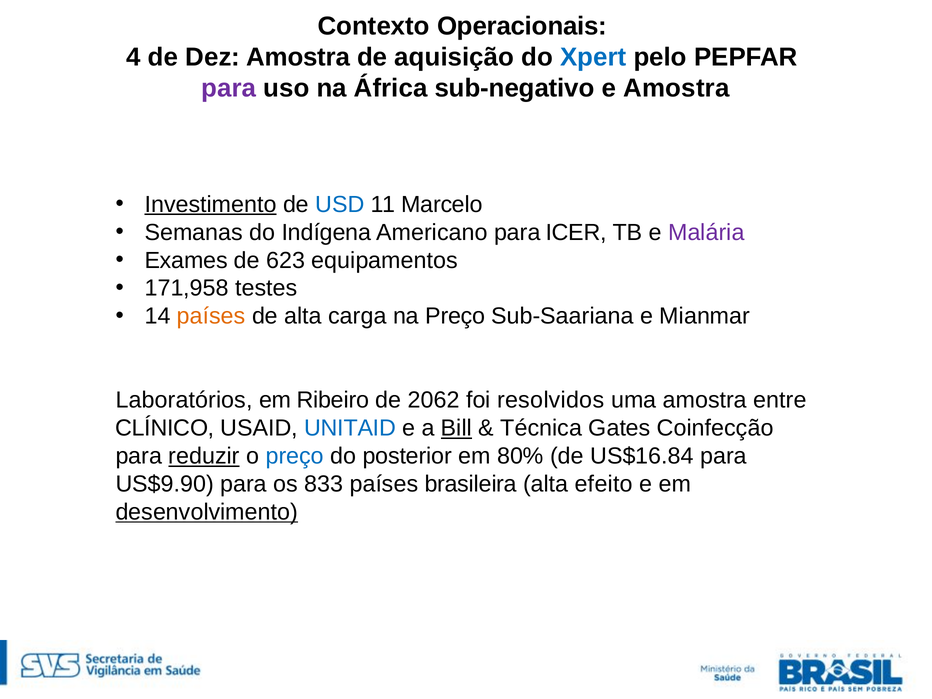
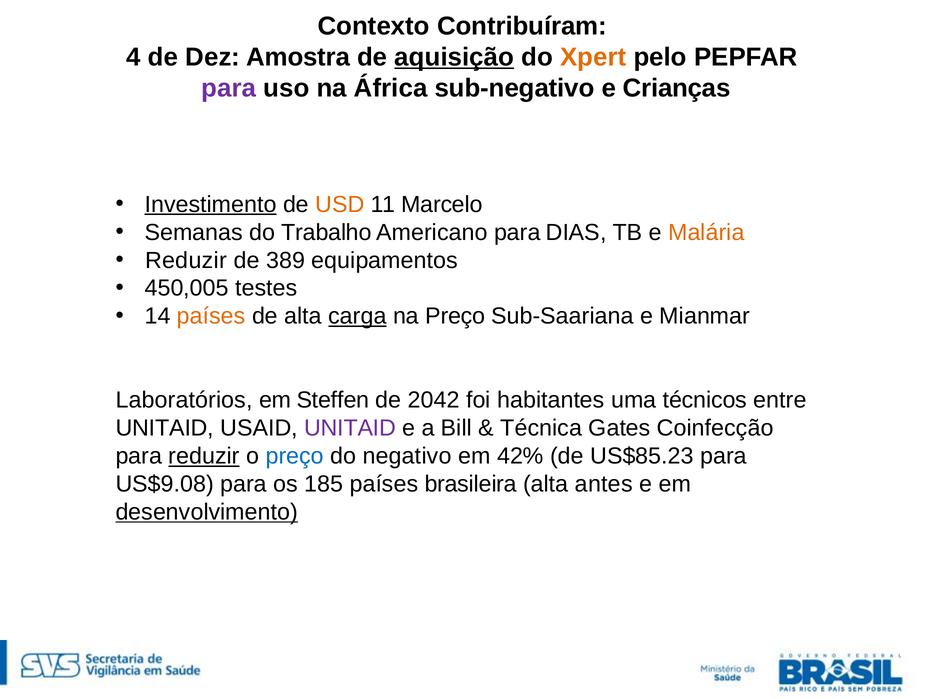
Operacionais: Operacionais -> Contribuíram
aquisição underline: none -> present
Xpert colour: blue -> orange
e Amostra: Amostra -> Crianças
USD colour: blue -> orange
Indígena: Indígena -> Trabalho
ICER: ICER -> DIAS
Malária colour: purple -> orange
Exames at (186, 260): Exames -> Reduzir
623: 623 -> 389
171,958: 171,958 -> 450,005
carga underline: none -> present
Ribeiro: Ribeiro -> Steffen
2062: 2062 -> 2042
resolvidos: resolvidos -> habitantes
uma amostra: amostra -> técnicos
CLÍNICO at (165, 428): CLÍNICO -> UNITAID
UNITAID at (350, 428) colour: blue -> purple
Bill underline: present -> none
posterior: posterior -> negativo
80%: 80% -> 42%
US$16.84: US$16.84 -> US$85.23
US$9.90: US$9.90 -> US$9.08
833: 833 -> 185
efeito: efeito -> antes
